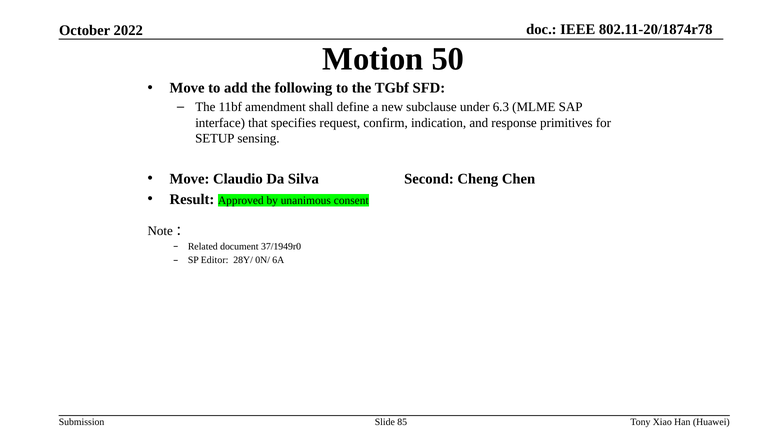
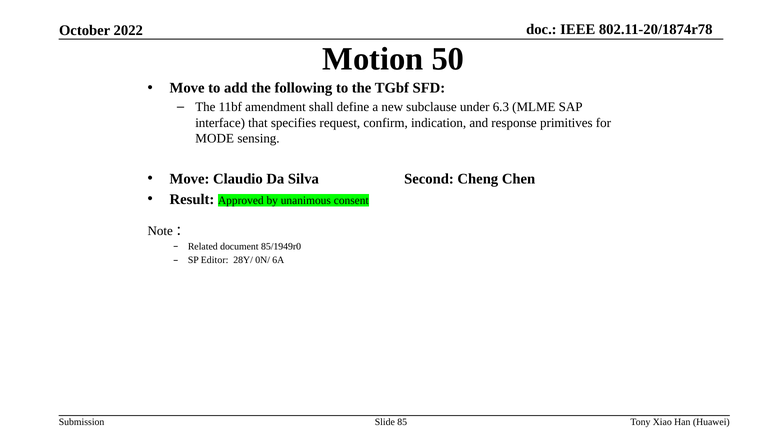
SETUP: SETUP -> MODE
37/1949r0: 37/1949r0 -> 85/1949r0
